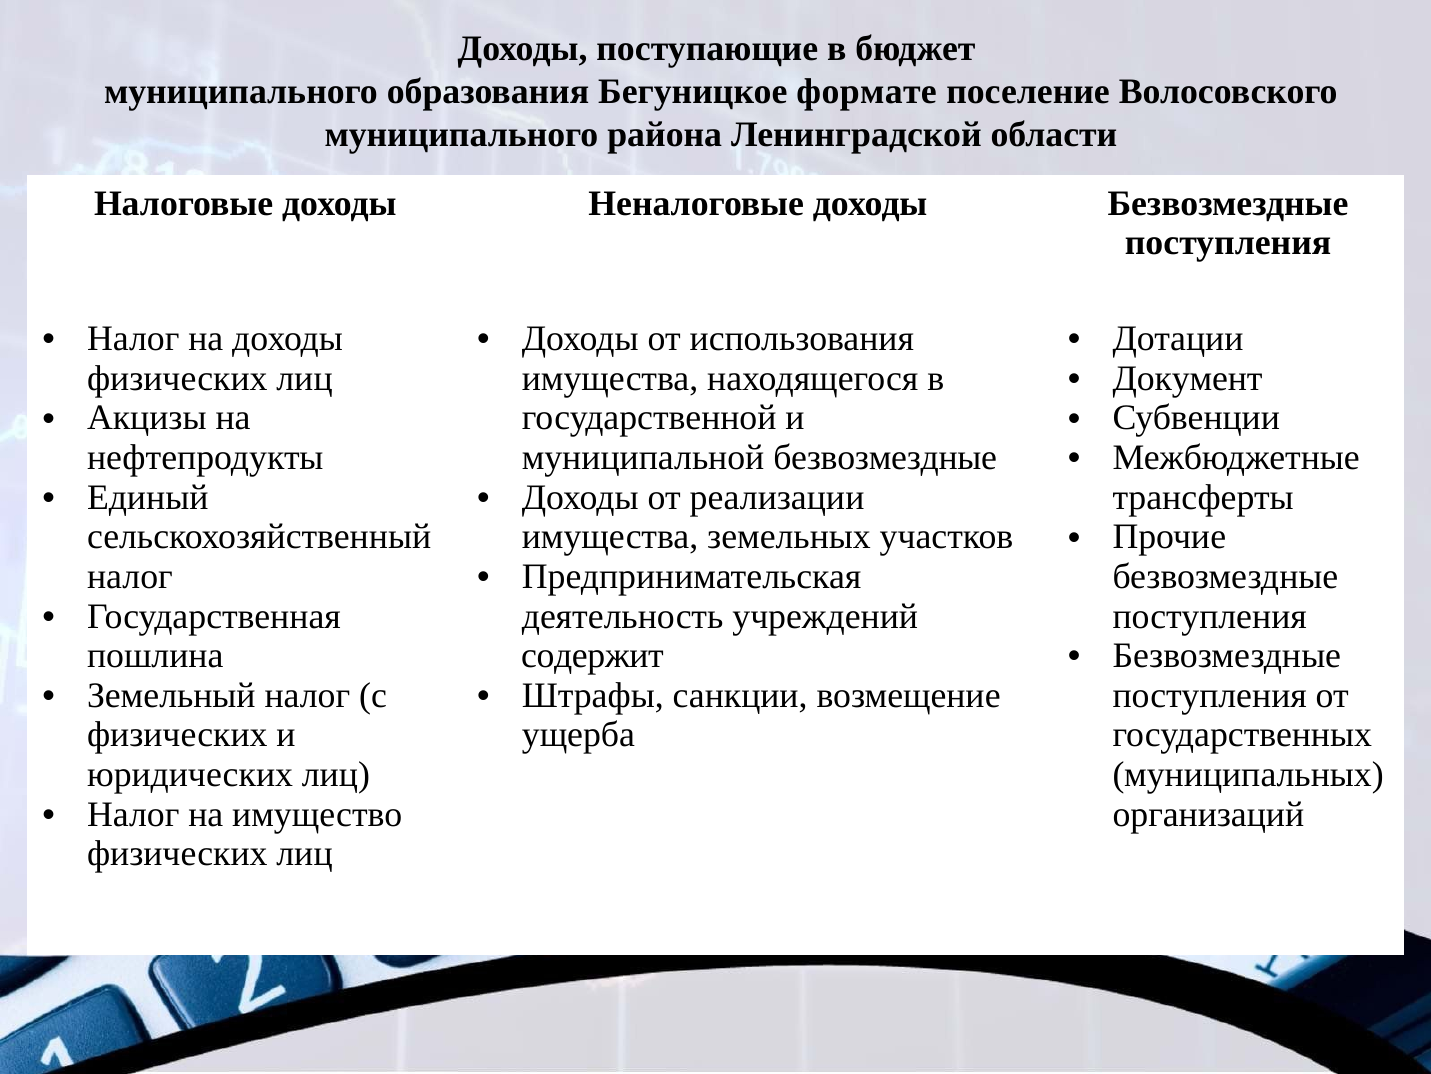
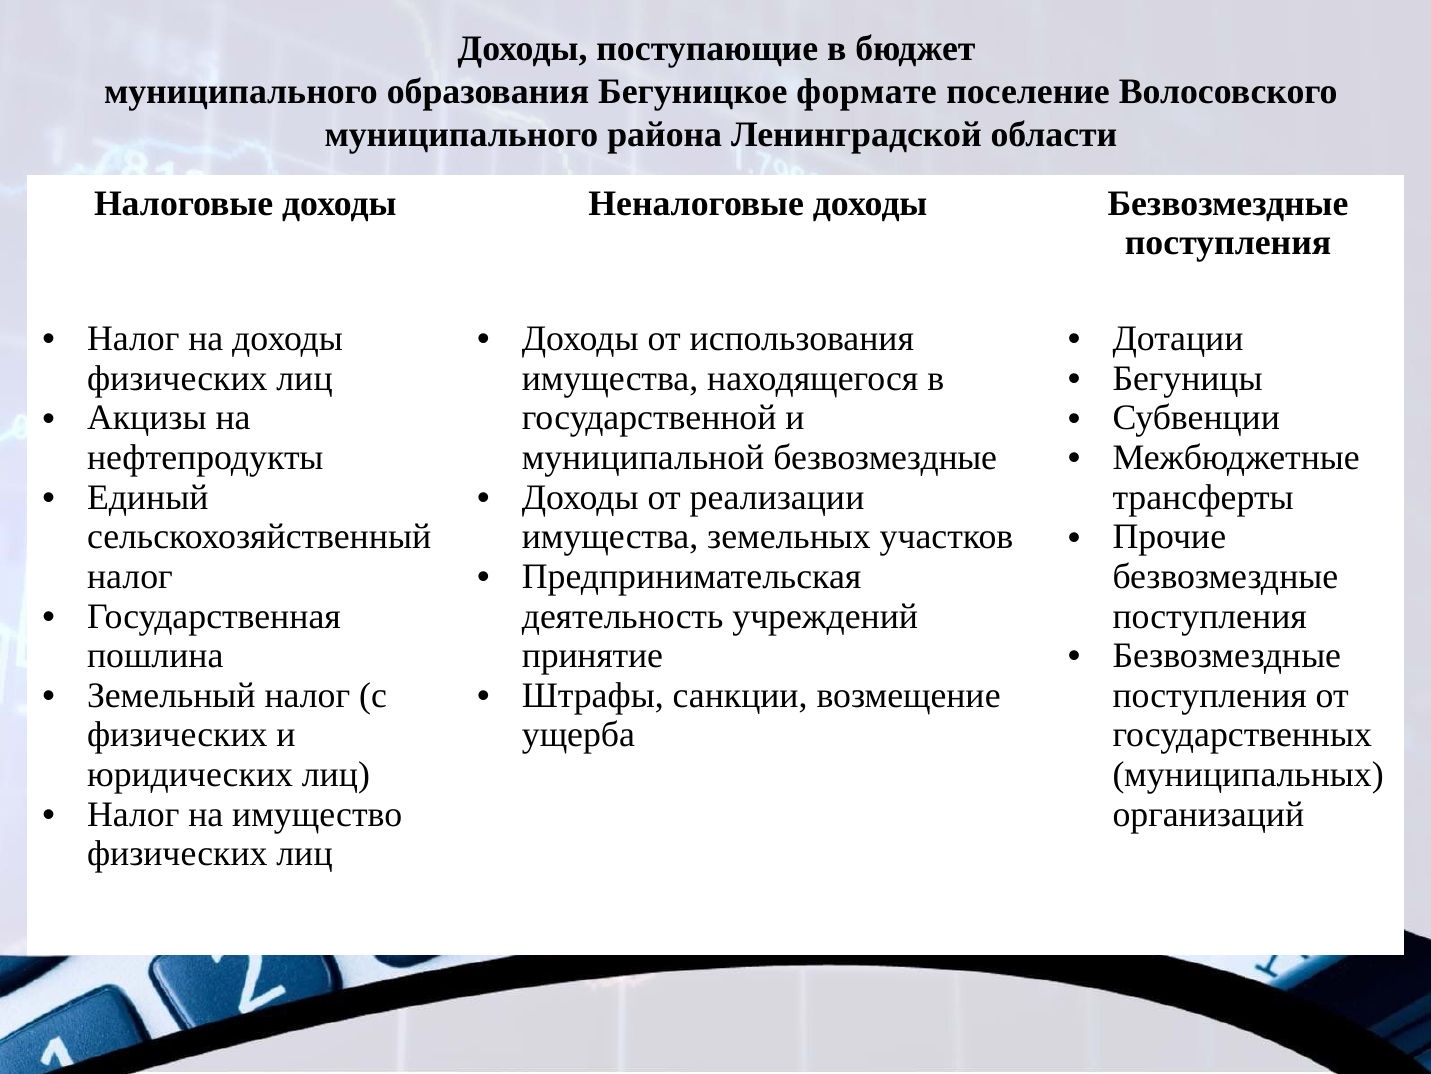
Документ: Документ -> Бегуницы
содержит: содержит -> принятие
